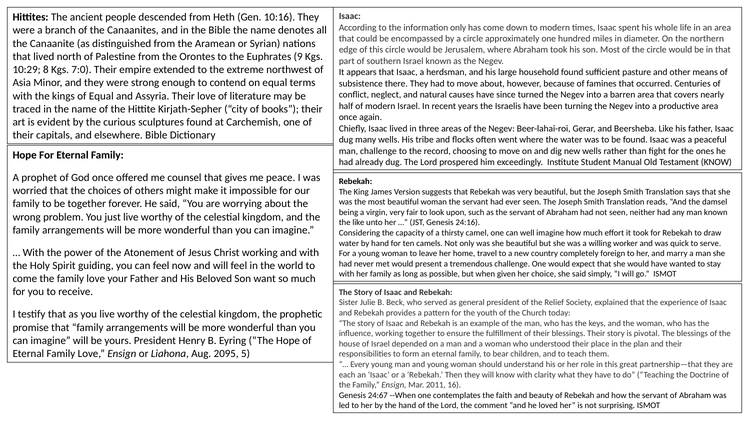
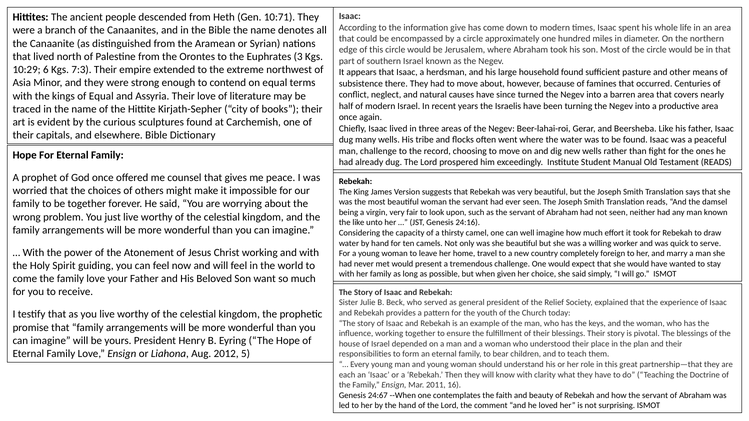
10:16: 10:16 -> 10:71
information only: only -> give
9: 9 -> 3
8: 8 -> 6
7:0: 7:0 -> 7:3
Testament KNOW: KNOW -> READS
2095: 2095 -> 2012
